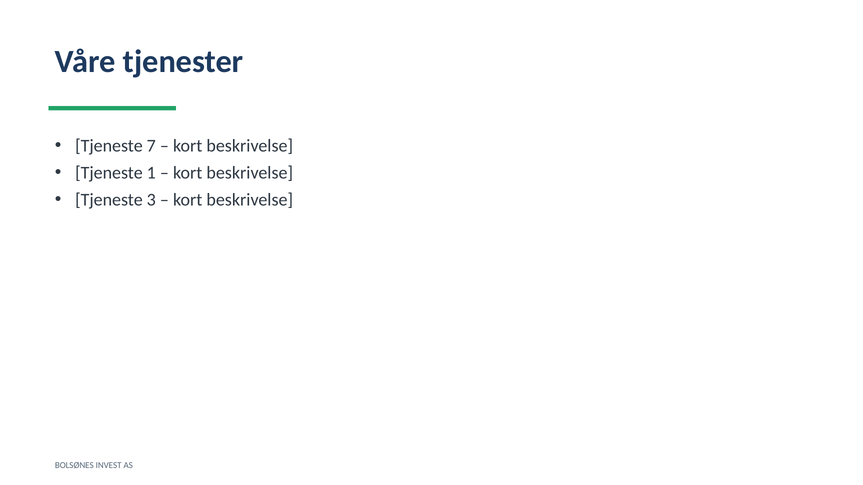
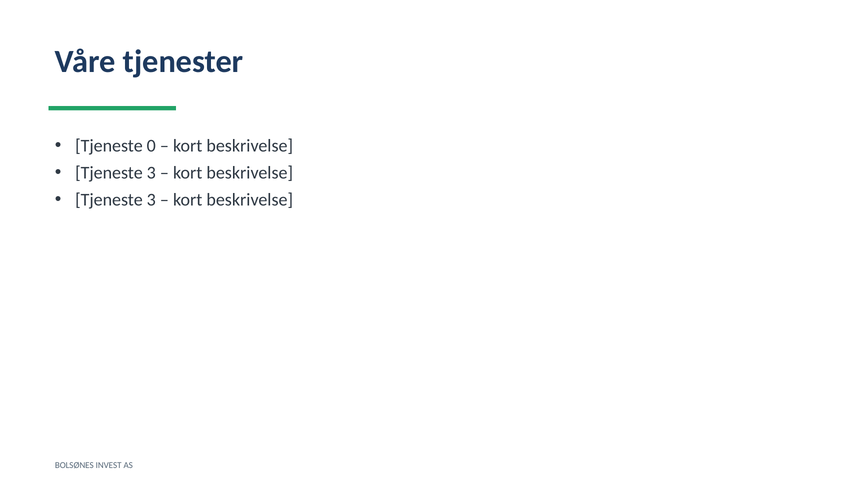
7: 7 -> 0
1 at (151, 173): 1 -> 3
